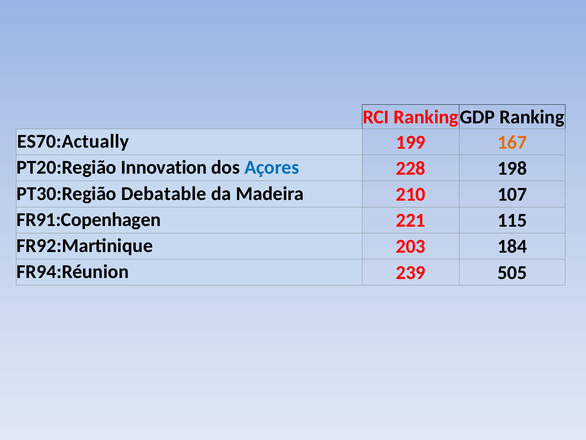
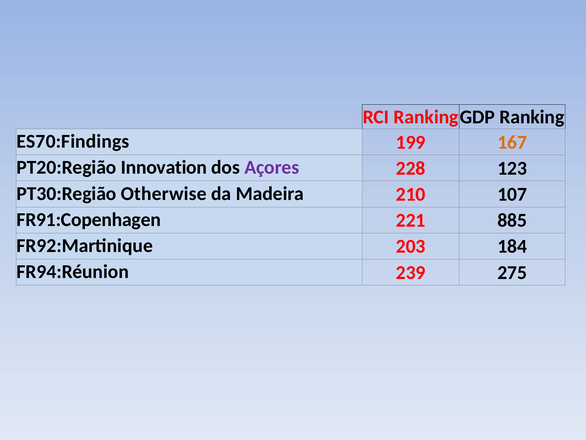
ES70:Actually: ES70:Actually -> ES70:Findings
Açores colour: blue -> purple
198: 198 -> 123
Debatable: Debatable -> Otherwise
115: 115 -> 885
505: 505 -> 275
